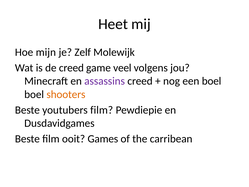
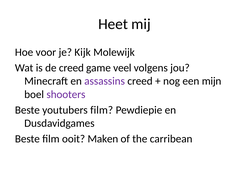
mijn: mijn -> voor
Zelf: Zelf -> Kijk
een boel: boel -> mijn
shooters colour: orange -> purple
Games: Games -> Maken
